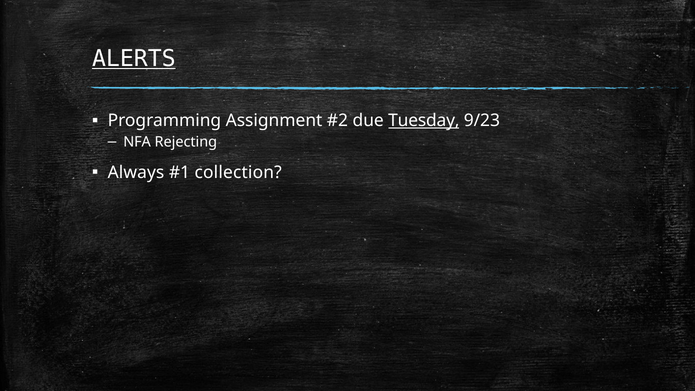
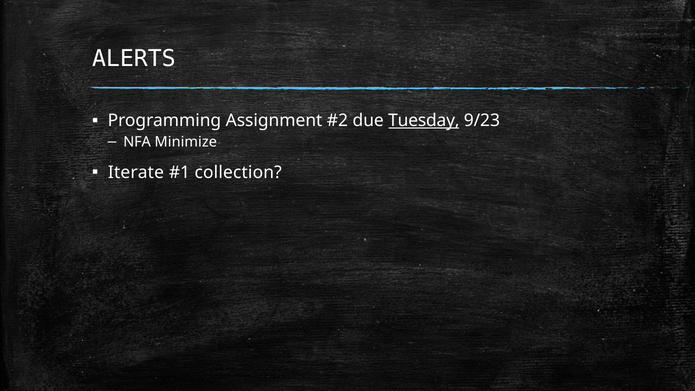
ALERTS underline: present -> none
Rejecting: Rejecting -> Minimize
Always: Always -> Iterate
